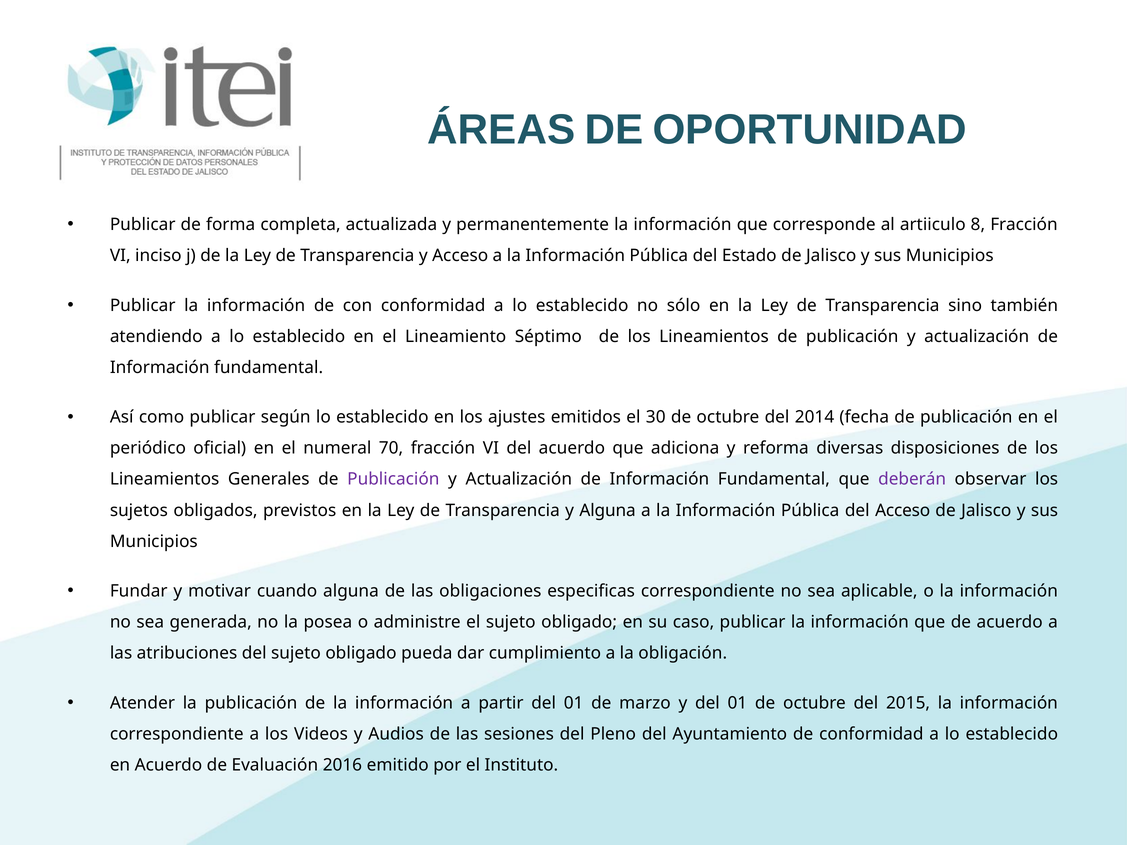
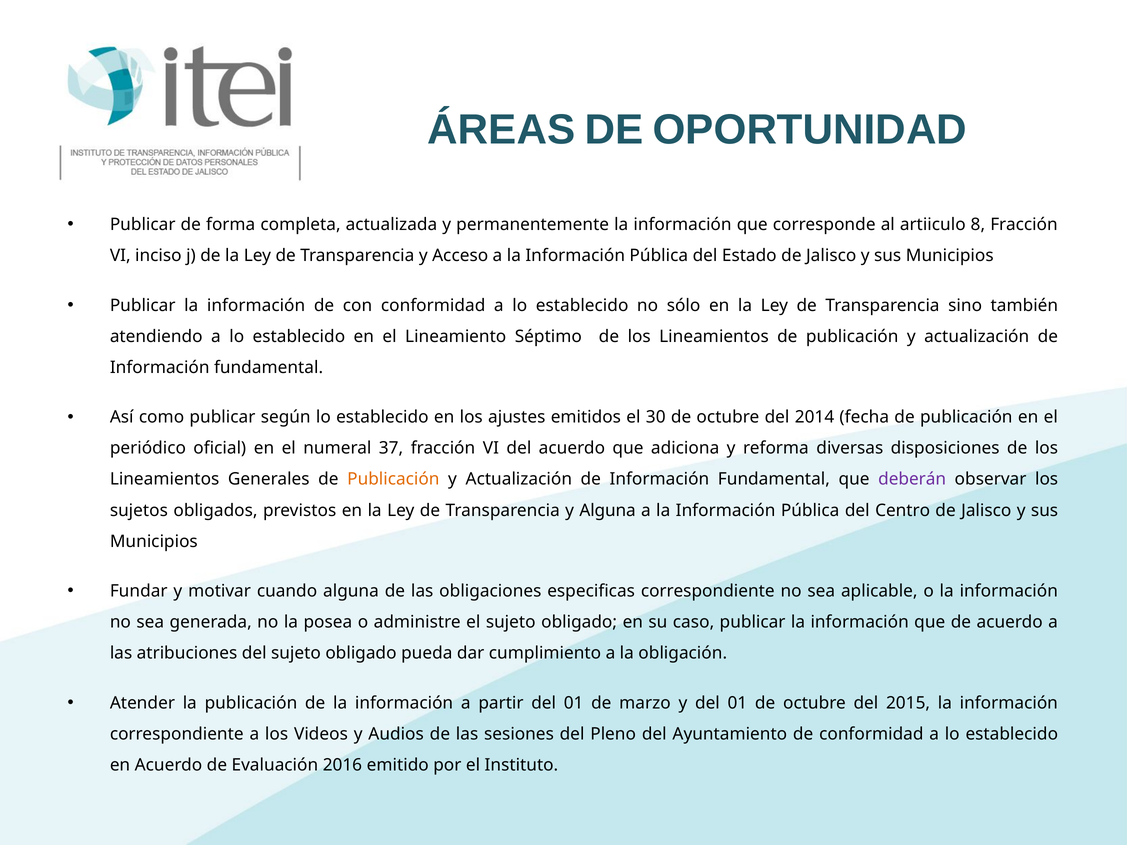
70: 70 -> 37
Publicación at (393, 479) colour: purple -> orange
del Acceso: Acceso -> Centro
